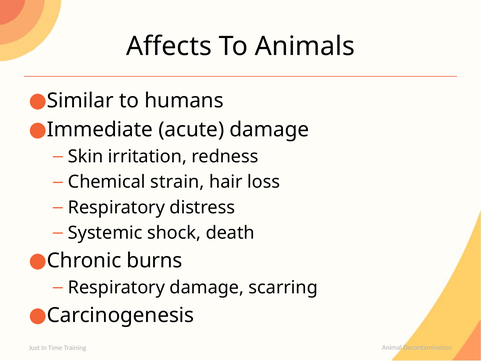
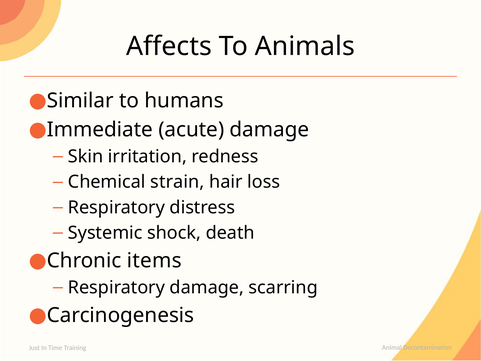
burns: burns -> items
